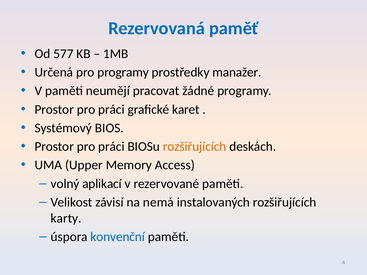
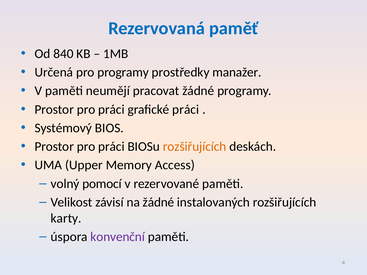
577: 577 -> 840
grafické karet: karet -> práci
aplikací: aplikací -> pomocí
na nemá: nemá -> žádné
konvenční colour: blue -> purple
